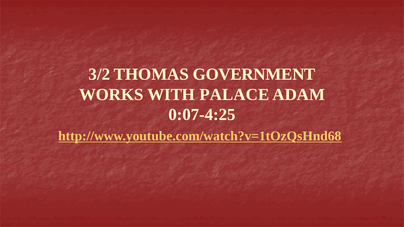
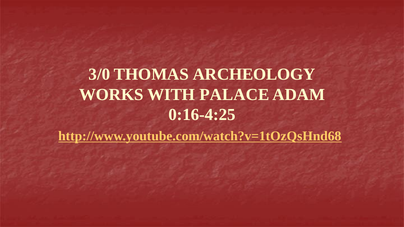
3/2: 3/2 -> 3/0
GOVERNMENT: GOVERNMENT -> ARCHEOLOGY
0:07-4:25: 0:07-4:25 -> 0:16-4:25
